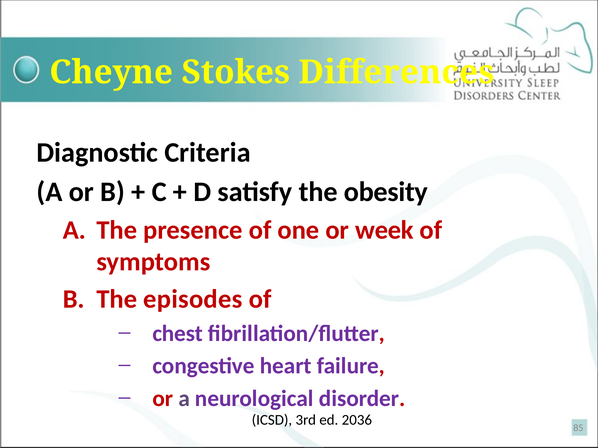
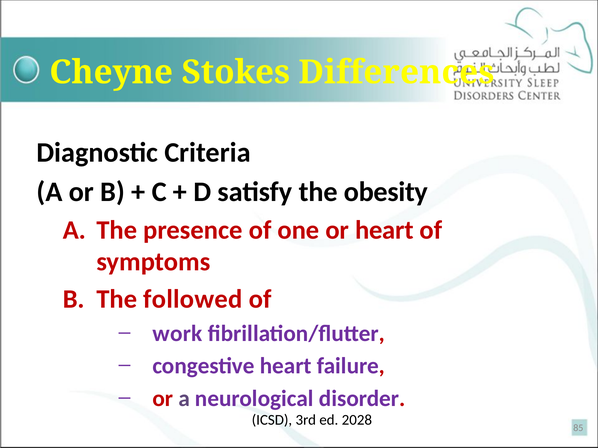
or week: week -> heart
episodes: episodes -> followed
chest: chest -> work
2036: 2036 -> 2028
